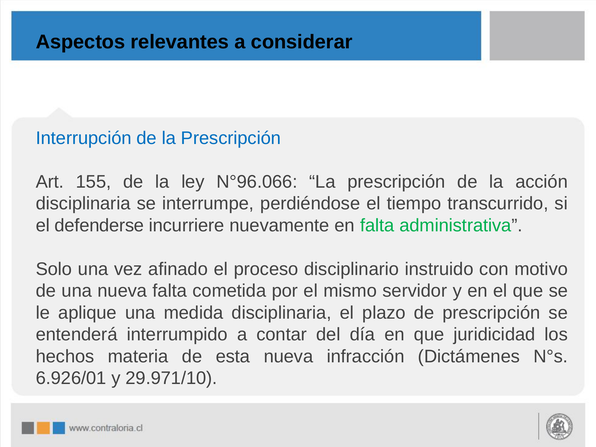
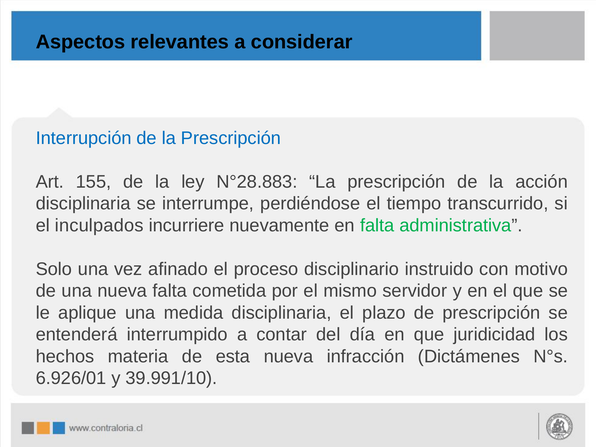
N°96.066: N°96.066 -> N°28.883
defenderse: defenderse -> inculpados
29.971/10: 29.971/10 -> 39.991/10
